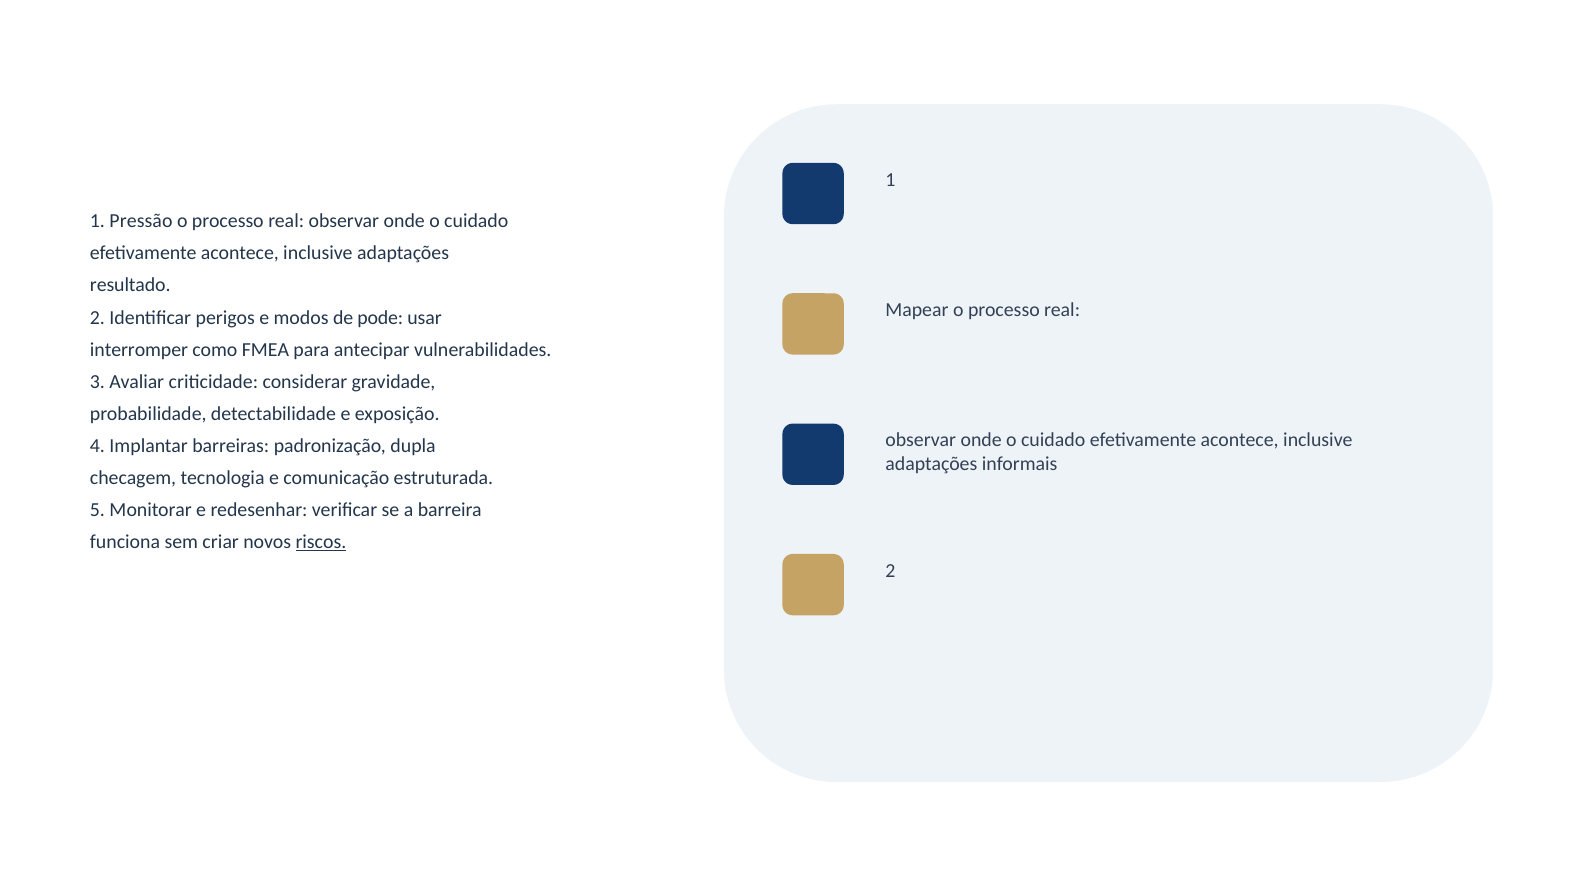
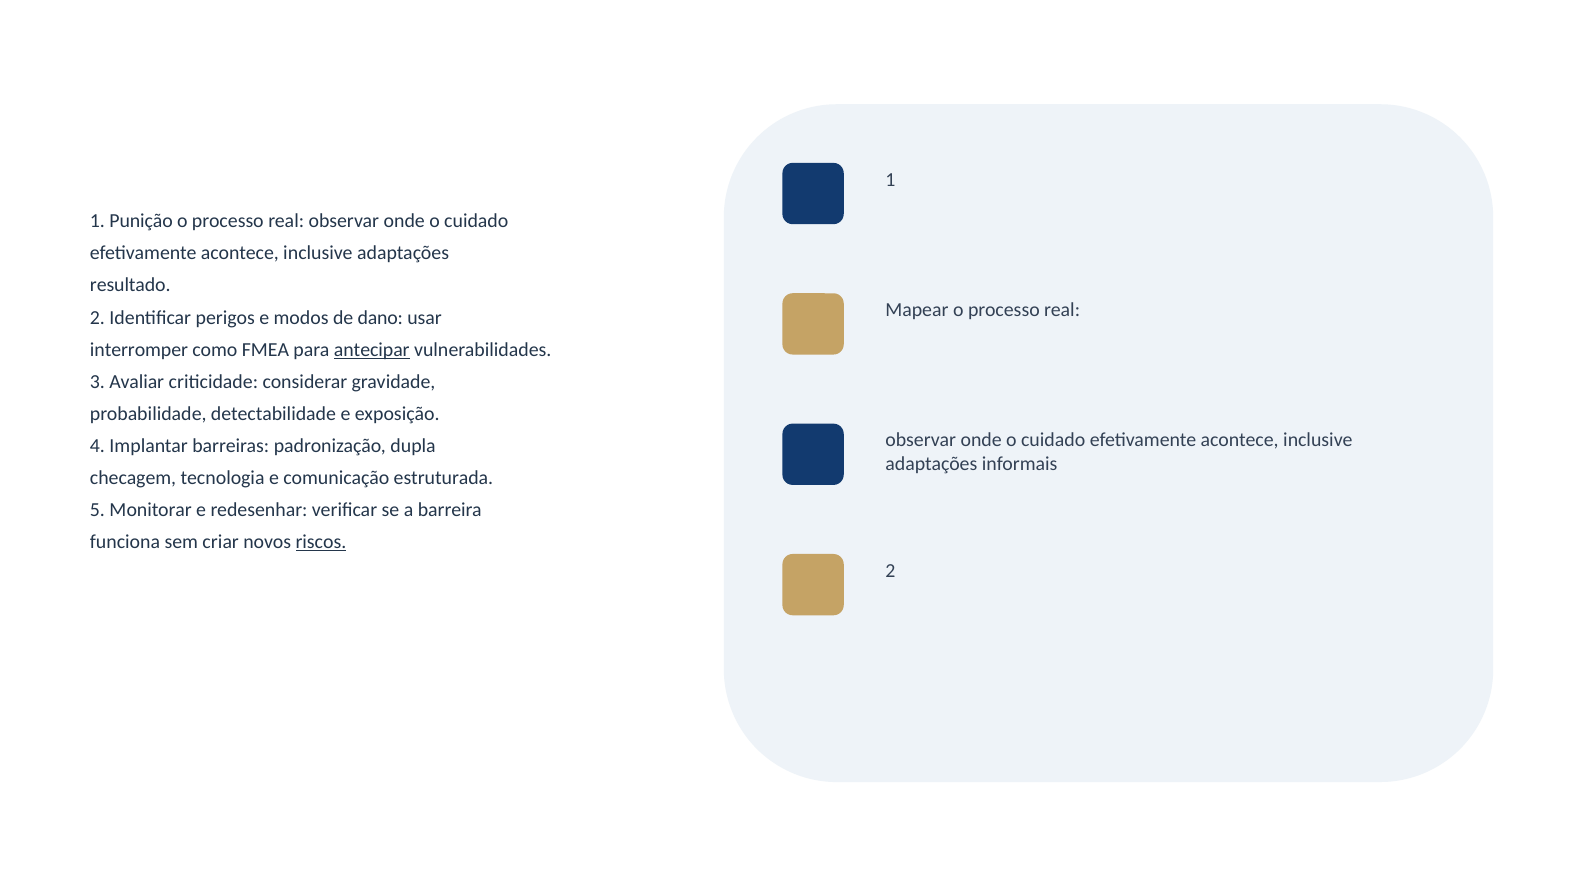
Pressão: Pressão -> Punição
pode: pode -> dano
antecipar underline: none -> present
